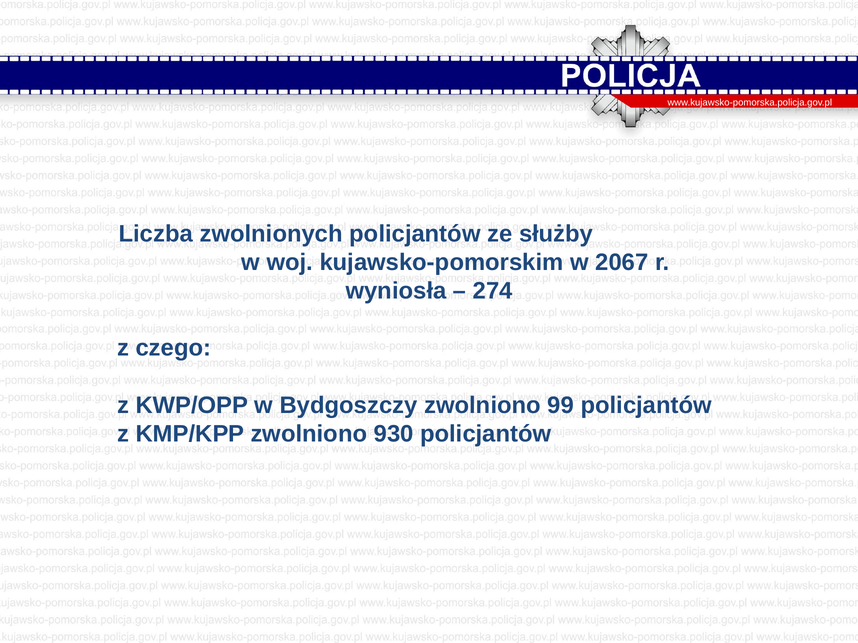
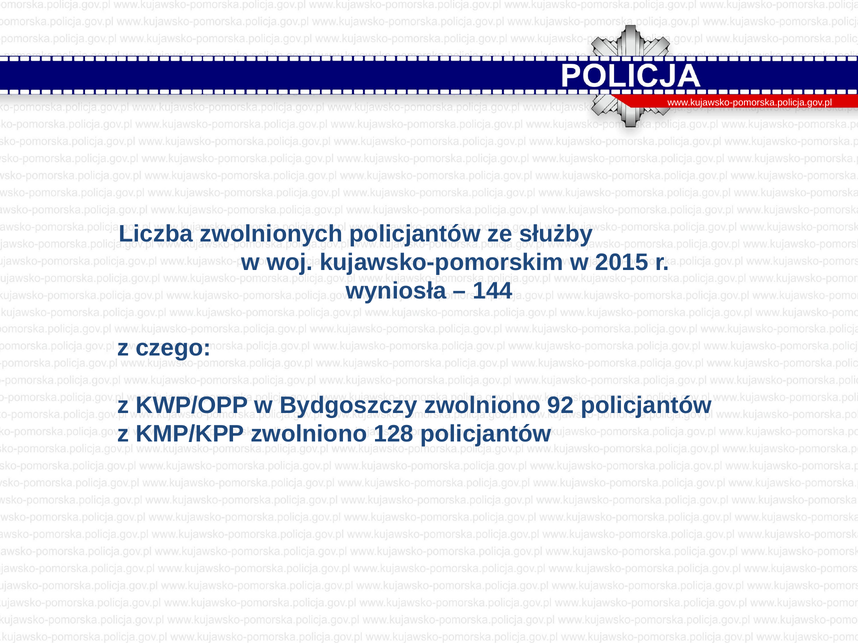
2067: 2067 -> 2015
274: 274 -> 144
99: 99 -> 92
930: 930 -> 128
